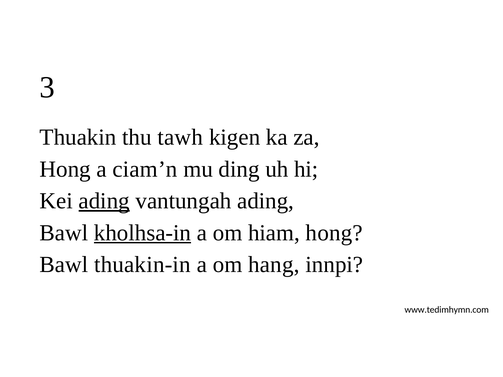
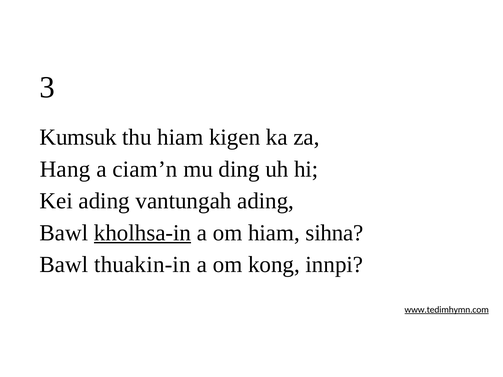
Thuakin: Thuakin -> Kumsuk
thu tawh: tawh -> hiam
Hong at (65, 169): Hong -> Hang
ading at (104, 201) underline: present -> none
hiam hong: hong -> sihna
hang: hang -> kong
www.tedimhymn.com underline: none -> present
